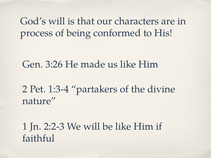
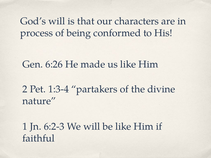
3:26: 3:26 -> 6:26
2:2-3: 2:2-3 -> 6:2-3
